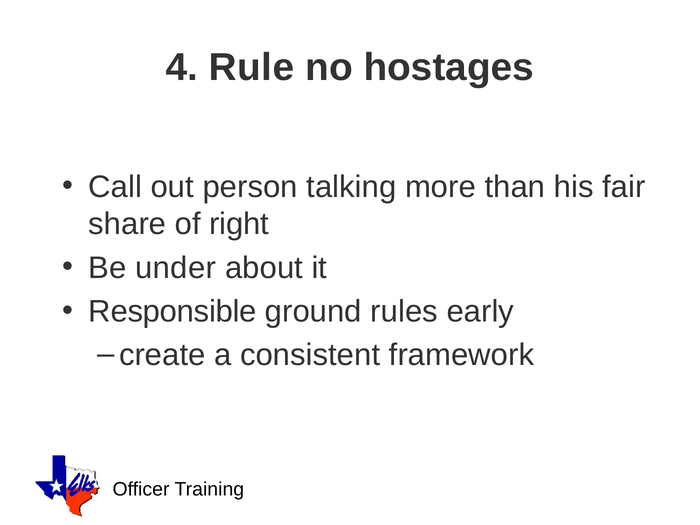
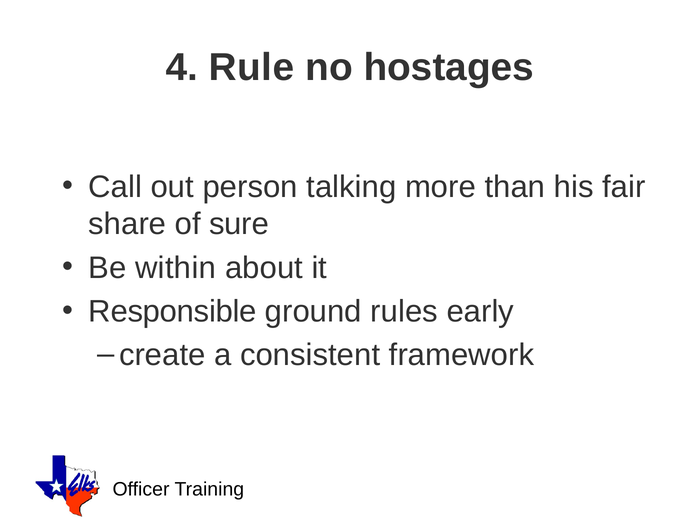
right: right -> sure
under: under -> within
